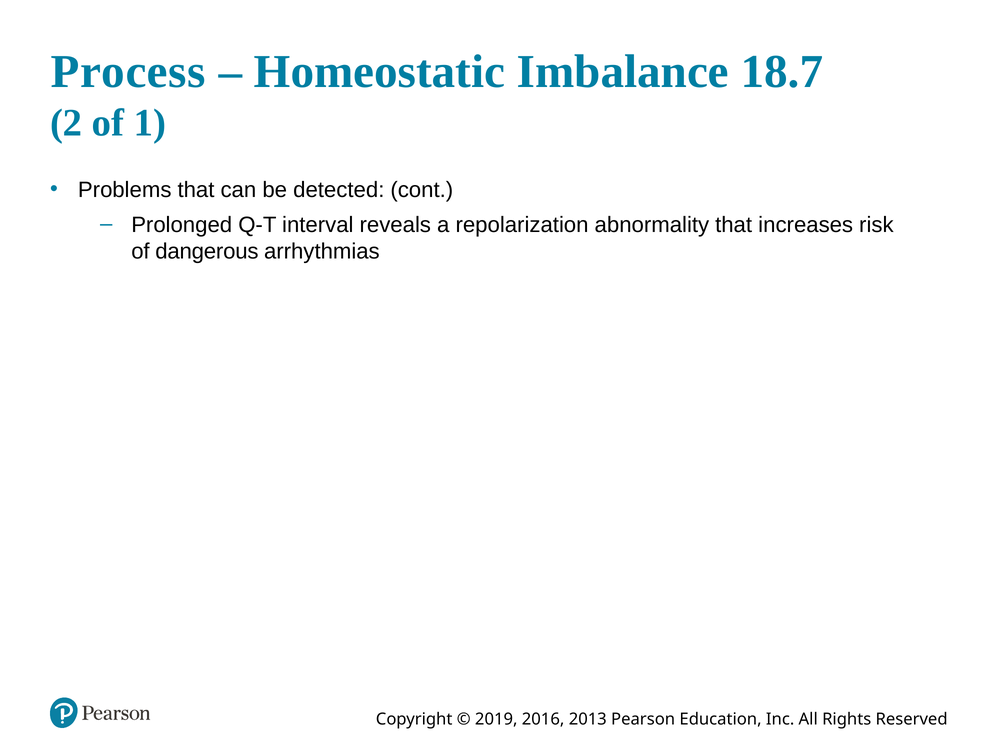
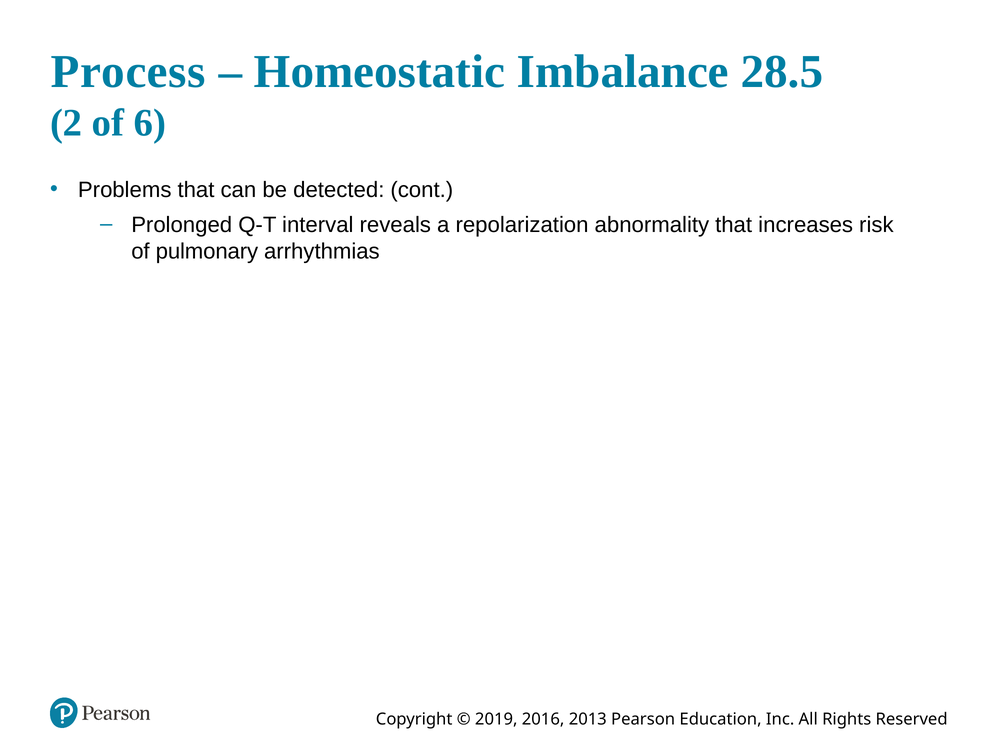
18.7: 18.7 -> 28.5
1: 1 -> 6
dangerous: dangerous -> pulmonary
